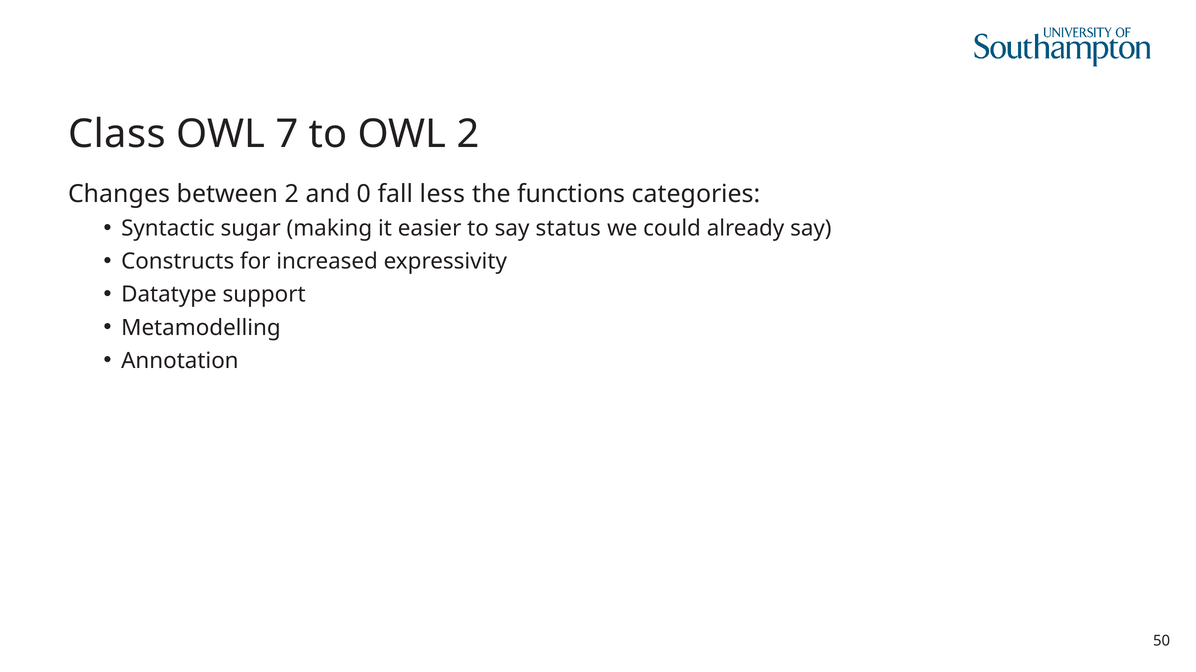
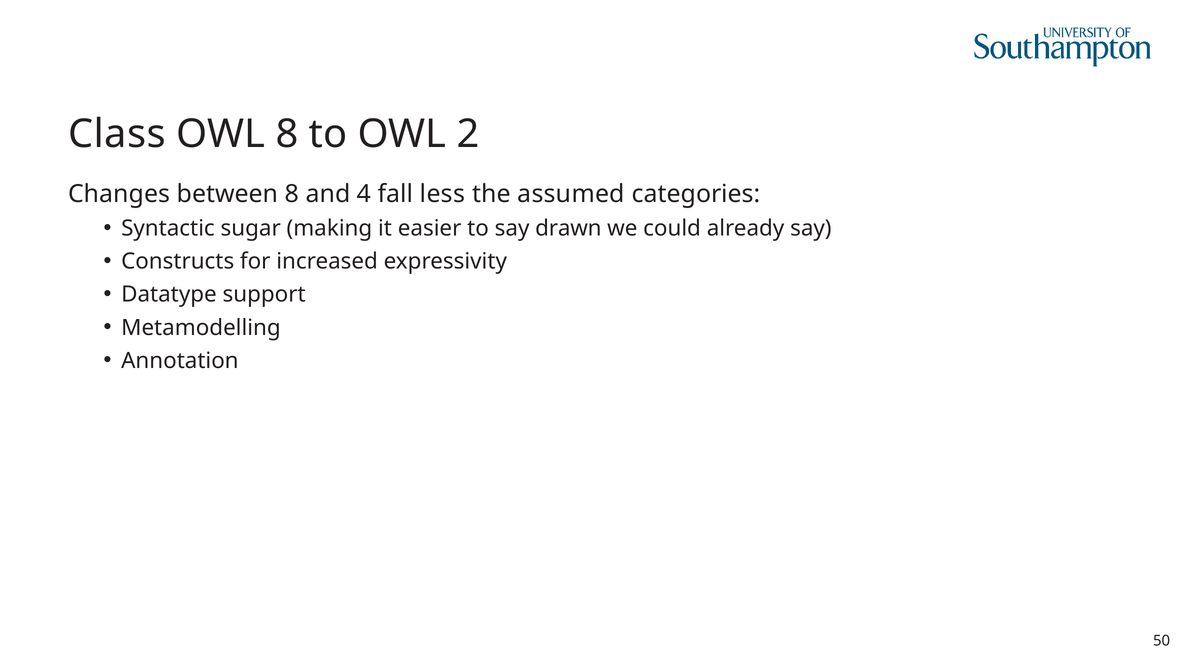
OWL 7: 7 -> 8
between 2: 2 -> 8
0: 0 -> 4
functions: functions -> assumed
status: status -> drawn
